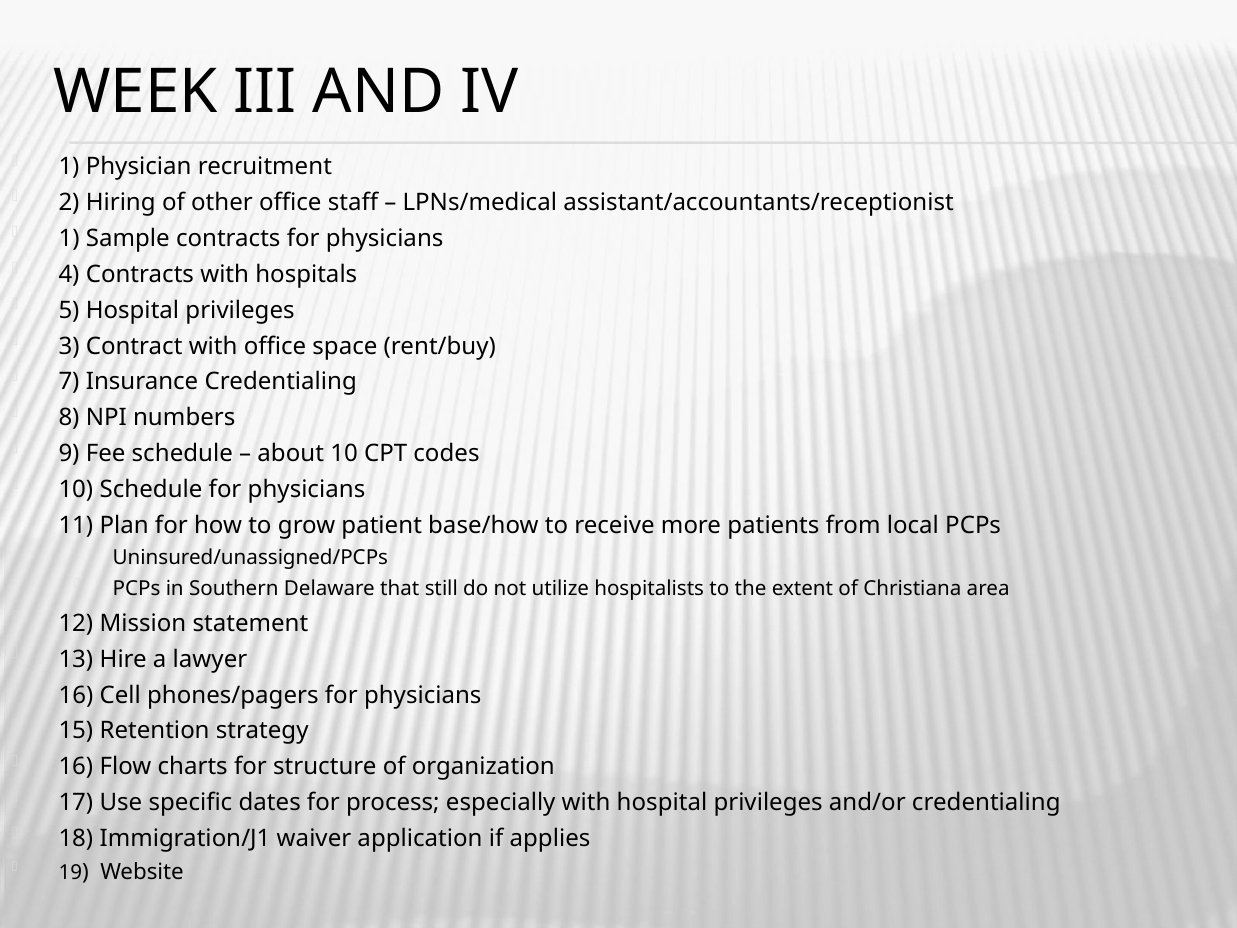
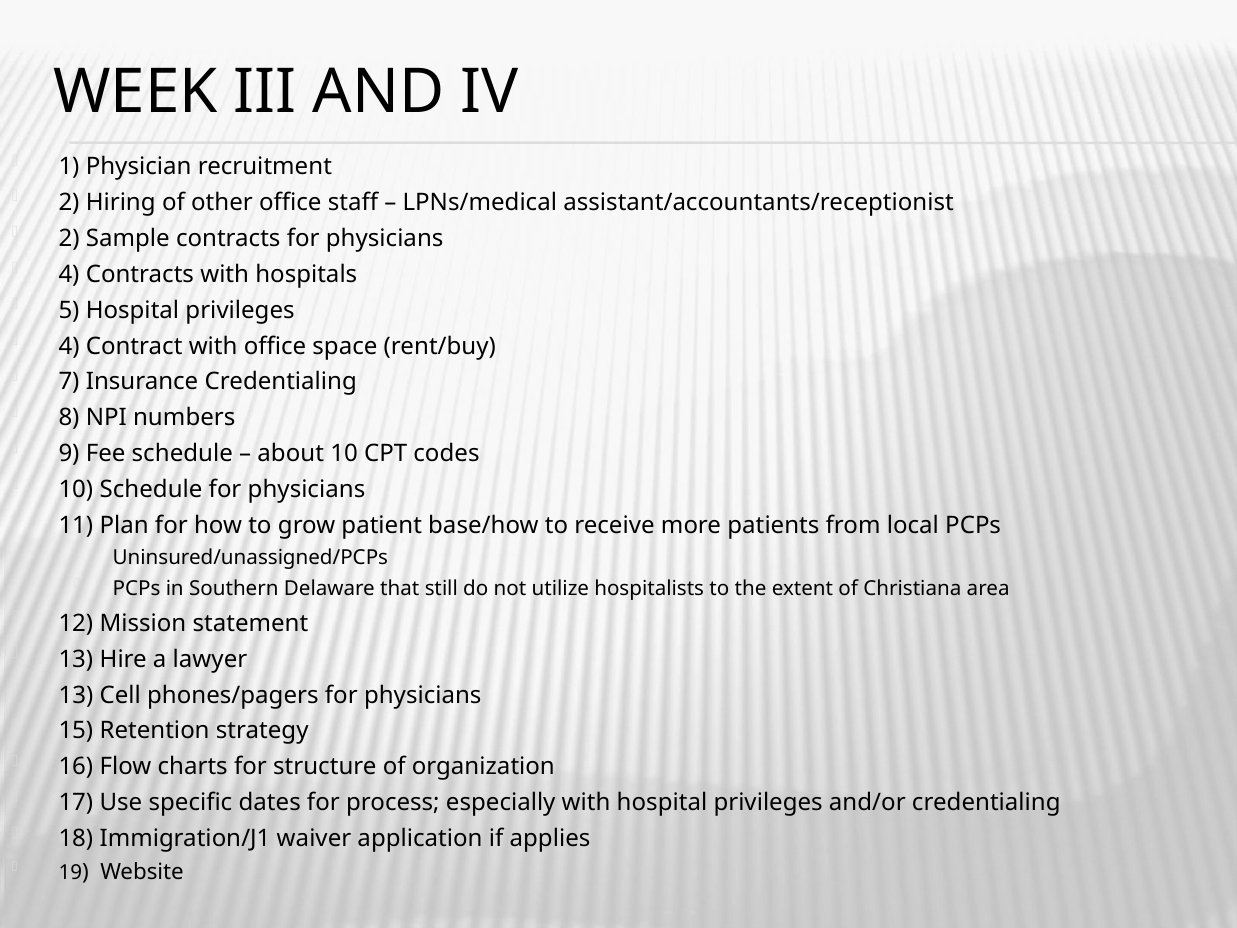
1 at (69, 238): 1 -> 2
3 at (69, 346): 3 -> 4
16 at (76, 695): 16 -> 13
